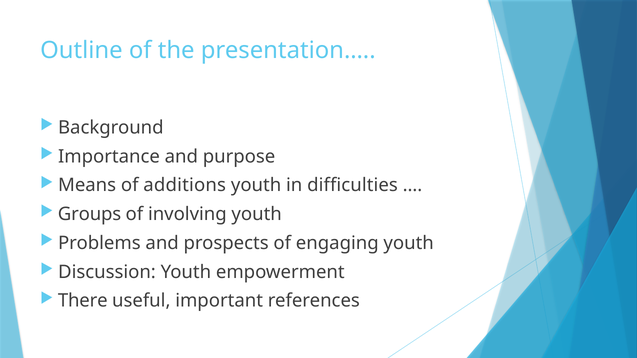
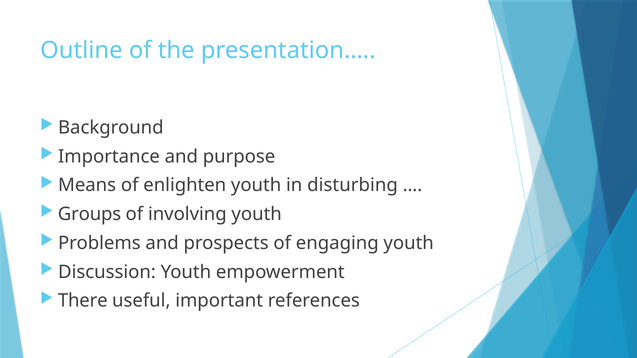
additions: additions -> enlighten
difficulties: difficulties -> disturbing
